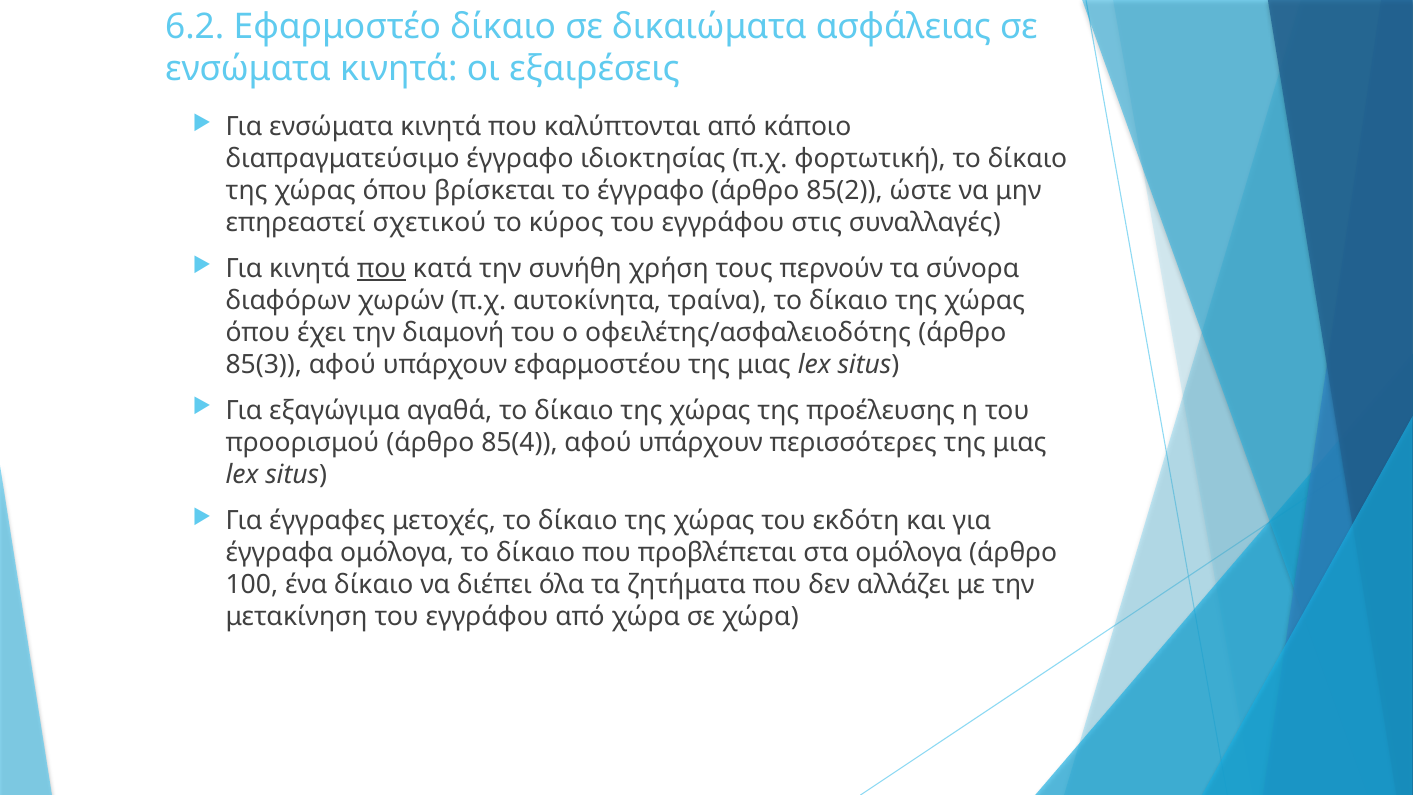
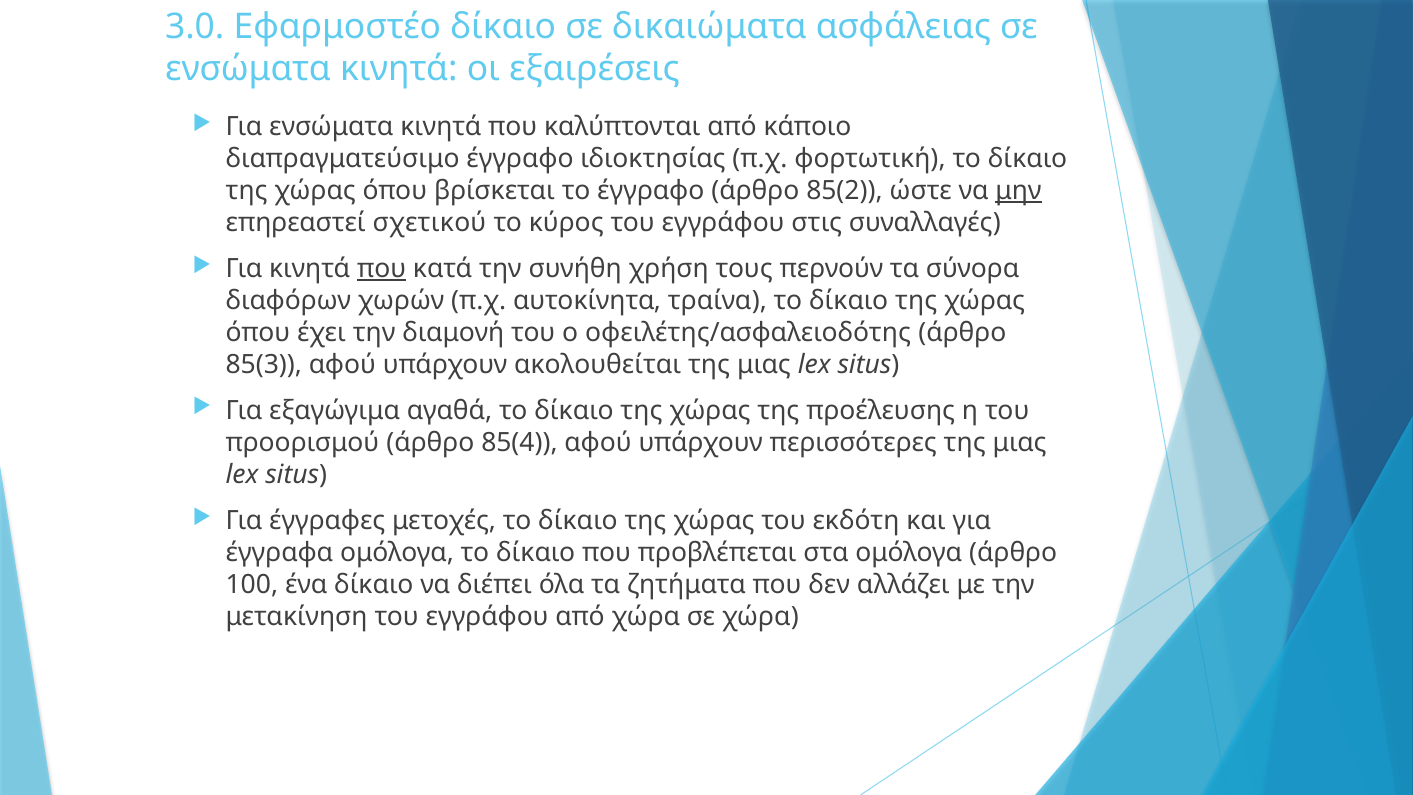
6.2: 6.2 -> 3.0
μην underline: none -> present
εφαρμοστέου: εφαρμοστέου -> ακολουθείται
